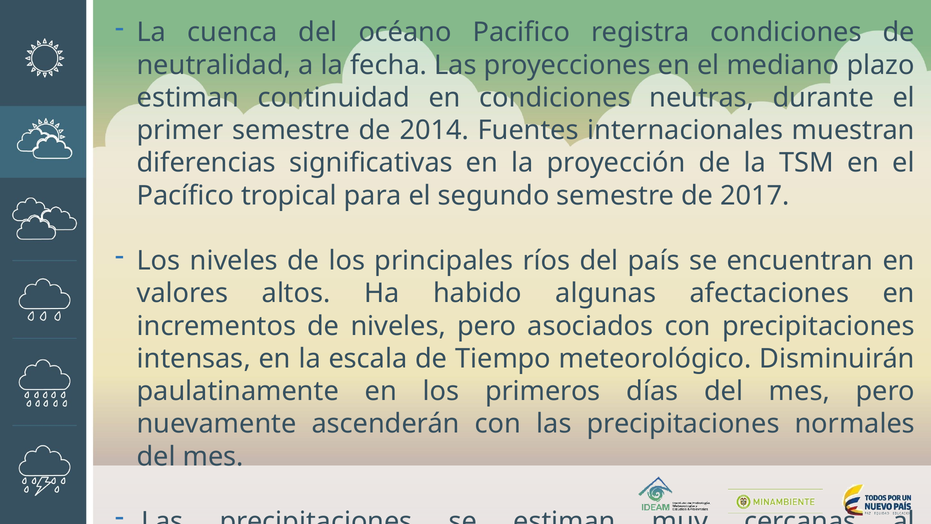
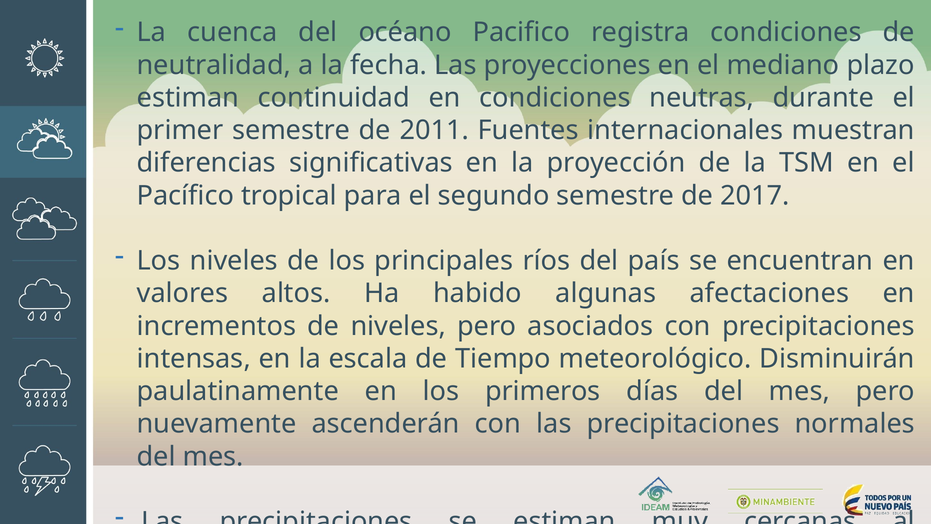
2014: 2014 -> 2011
